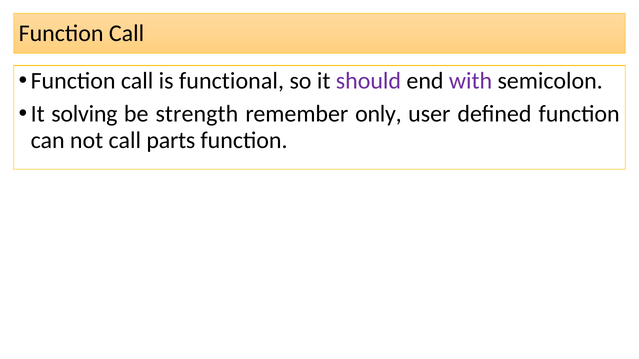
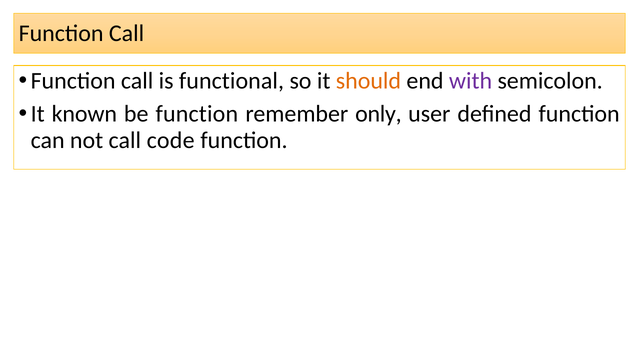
should colour: purple -> orange
solving: solving -> known
be strength: strength -> function
parts: parts -> code
